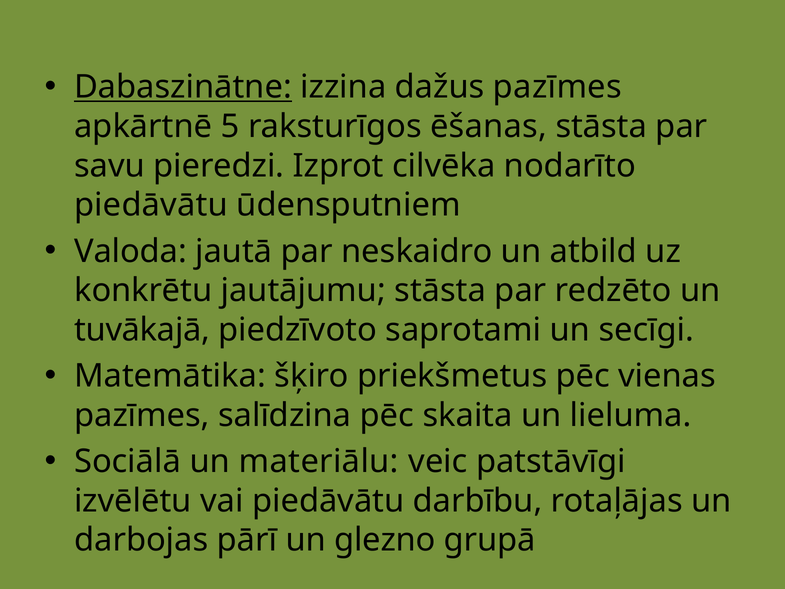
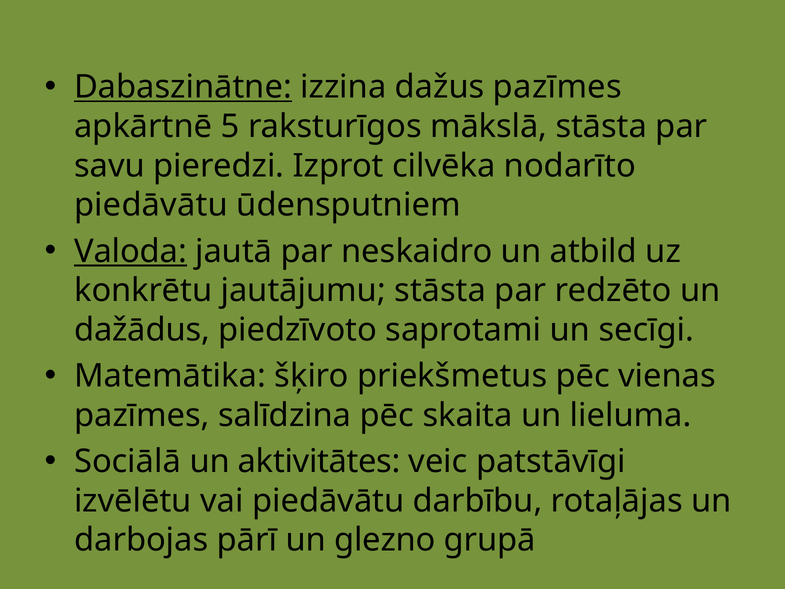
ēšanas: ēšanas -> mākslā
Valoda underline: none -> present
tuvākajā: tuvākajā -> dažādus
materiālu: materiālu -> aktivitātes
